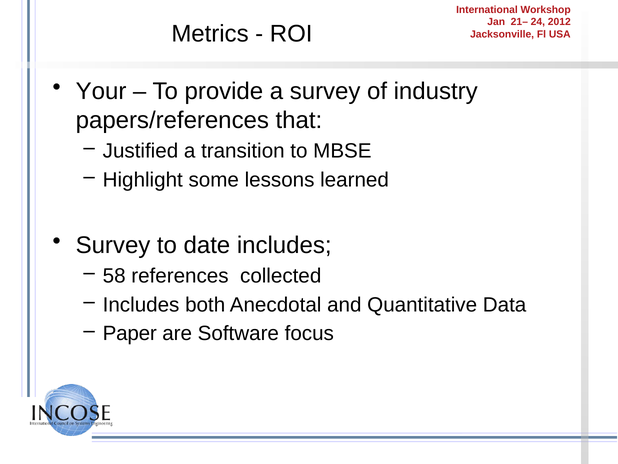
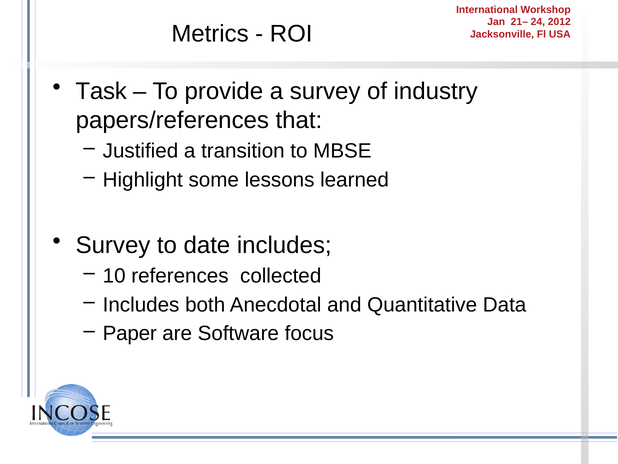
Your: Your -> Task
58: 58 -> 10
